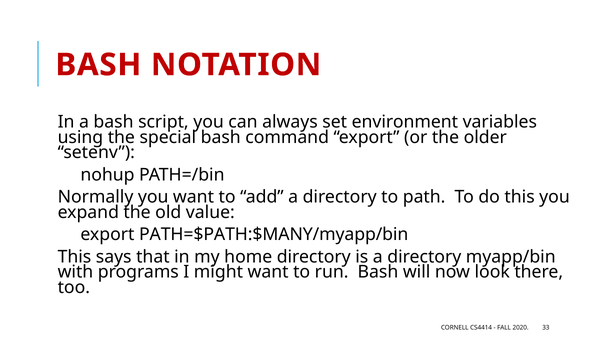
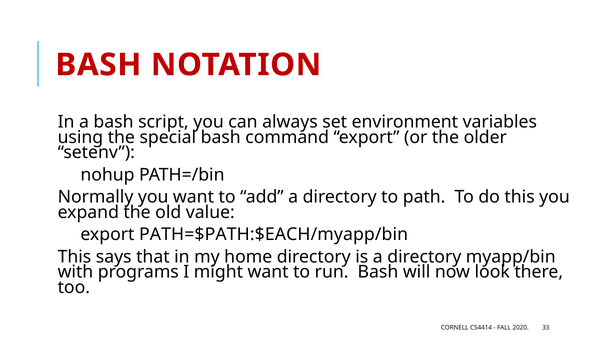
PATH=$PATH:$MANY/myapp/bin: PATH=$PATH:$MANY/myapp/bin -> PATH=$PATH:$EACH/myapp/bin
